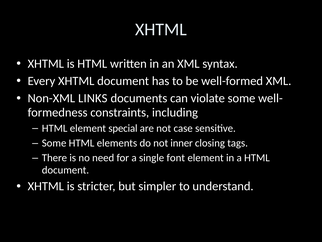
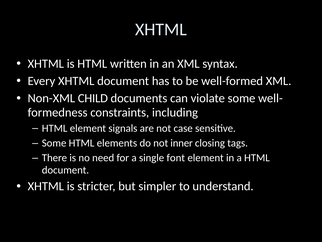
LINKS: LINKS -> CHILD
special: special -> signals
